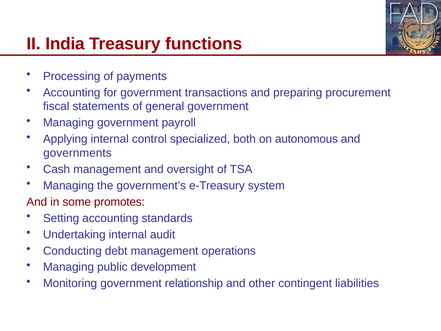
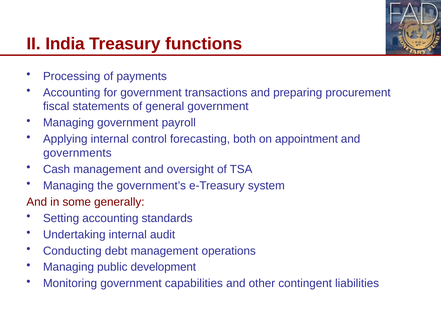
specialized: specialized -> forecasting
autonomous: autonomous -> appointment
promotes: promotes -> generally
relationship: relationship -> capabilities
